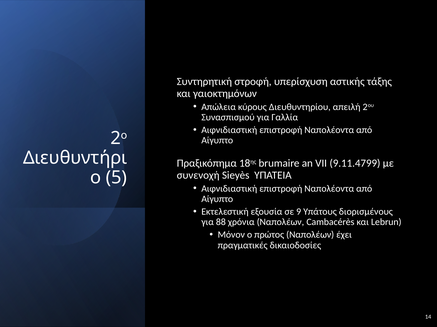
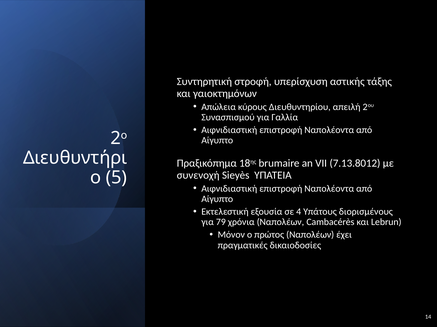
9.11.4799: 9.11.4799 -> 7.13.8012
9: 9 -> 4
88: 88 -> 79
